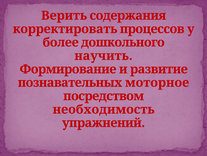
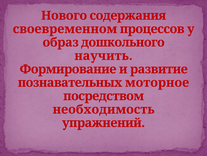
Верить: Верить -> Нового
корректировать: корректировать -> своевременном
более: более -> образ
